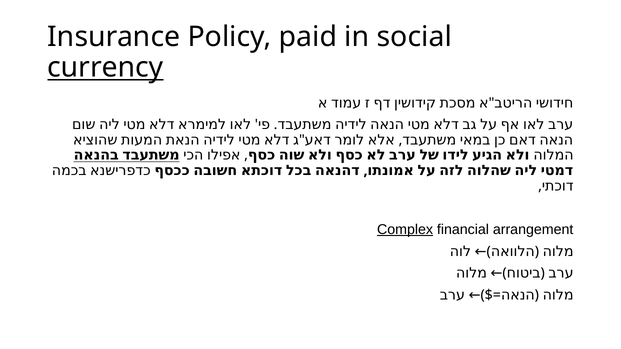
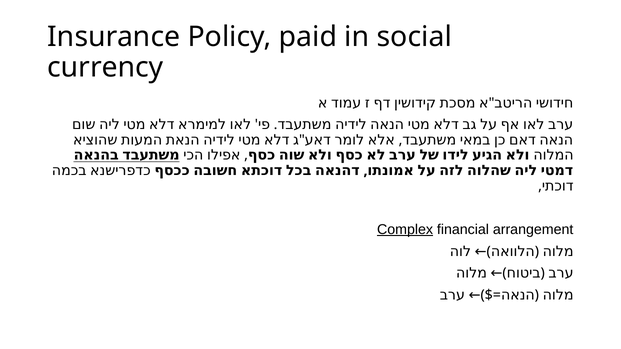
currency underline: present -> none
